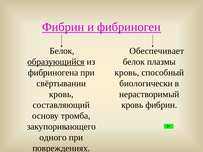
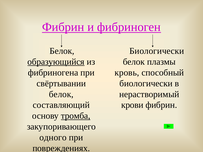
Обеспечивает at (157, 51): Обеспечивает -> Биологически
кровь at (61, 94): кровь -> белок
кровь at (132, 105): кровь -> крови
тромба underline: none -> present
